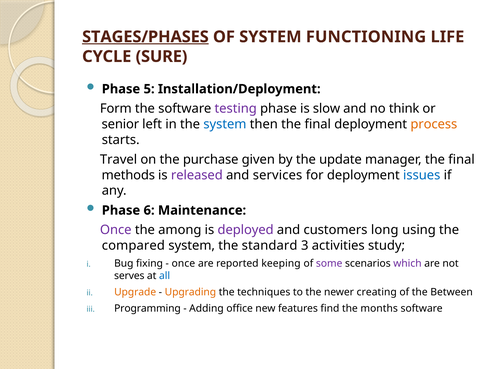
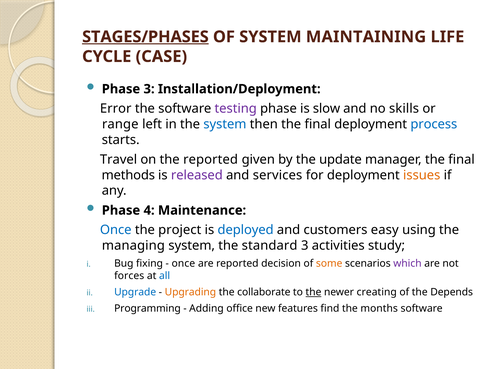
FUNCTIONING: FUNCTIONING -> MAINTAINING
SURE: SURE -> CASE
Phase 5: 5 -> 3
Form: Form -> Error
think: think -> skills
senior: senior -> range
process colour: orange -> blue
the purchase: purchase -> reported
issues colour: blue -> orange
6: 6 -> 4
Once at (116, 230) colour: purple -> blue
among: among -> project
deployed colour: purple -> blue
long: long -> easy
compared: compared -> managing
keeping: keeping -> decision
some colour: purple -> orange
serves: serves -> forces
Upgrade colour: orange -> blue
techniques: techniques -> collaborate
the at (313, 292) underline: none -> present
Between: Between -> Depends
